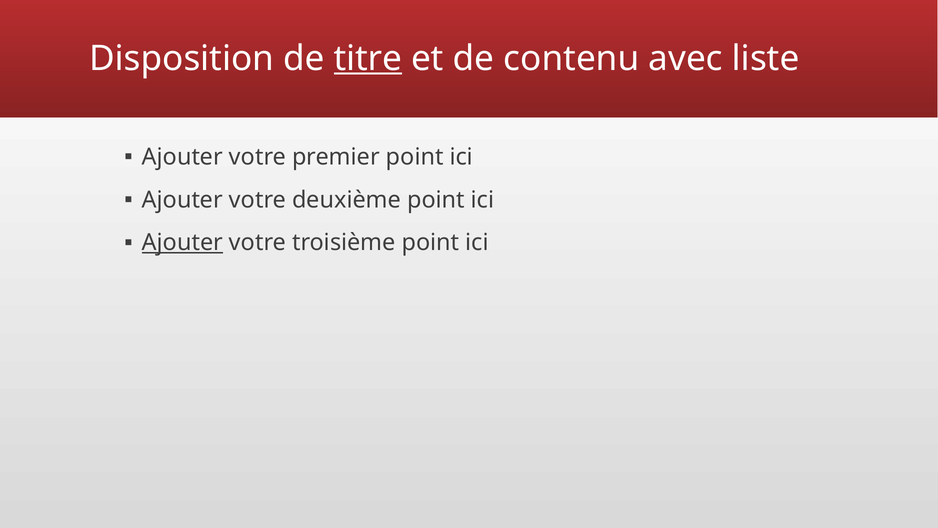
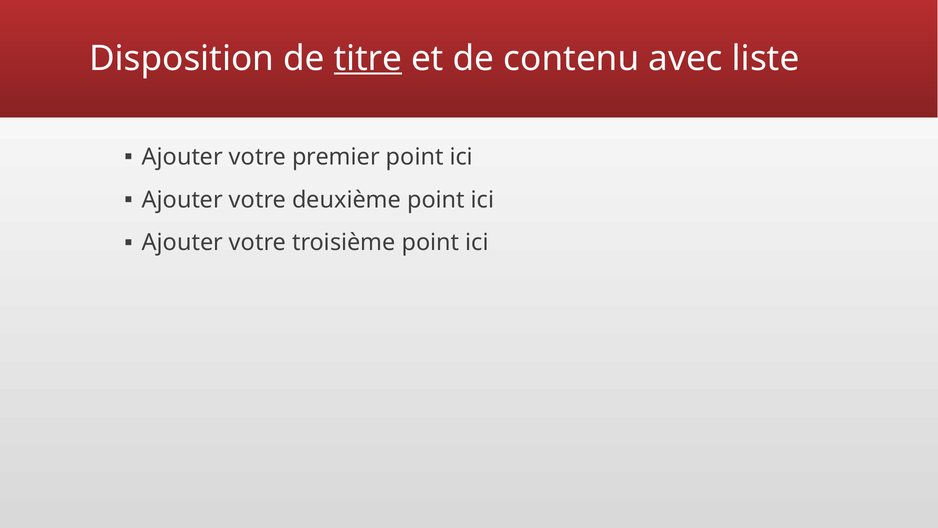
Ajouter at (182, 243) underline: present -> none
